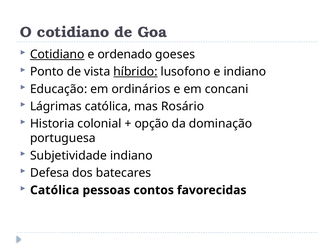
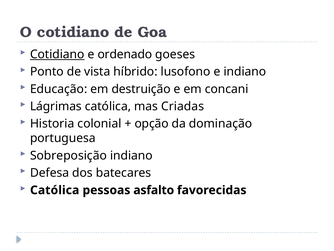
híbrido underline: present -> none
ordinários: ordinários -> destruição
Rosário: Rosário -> Criadas
Subjetividade: Subjetividade -> Sobreposição
contos: contos -> asfalto
